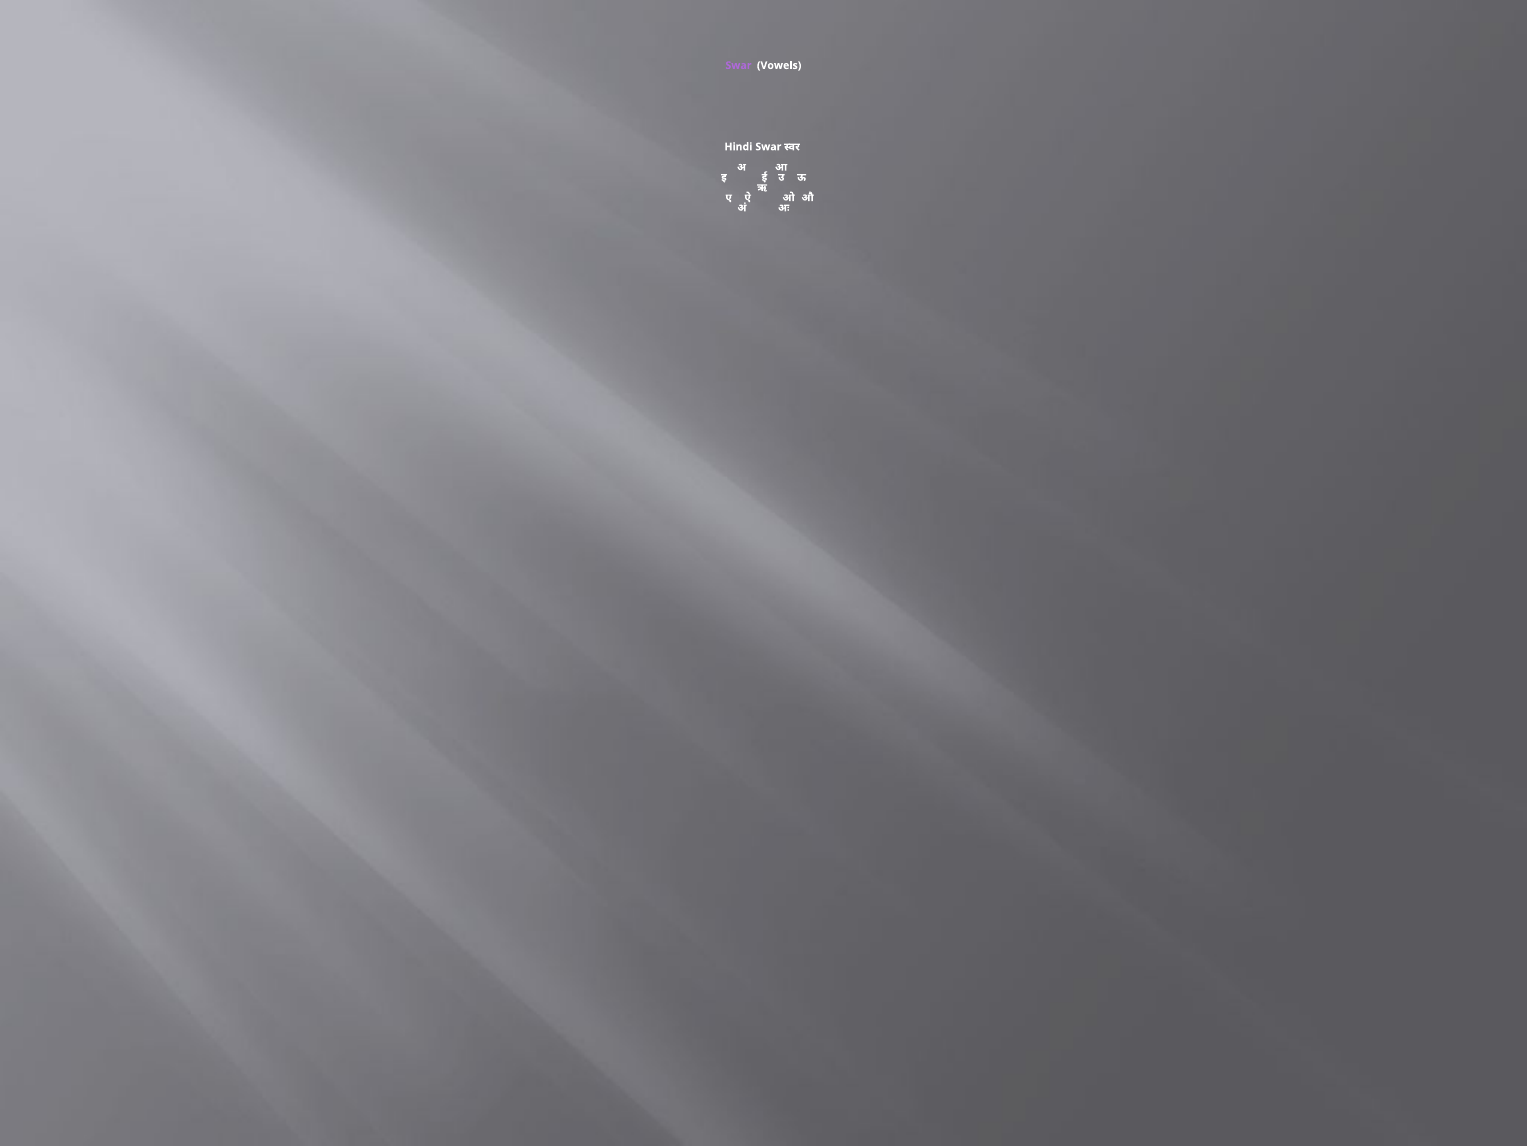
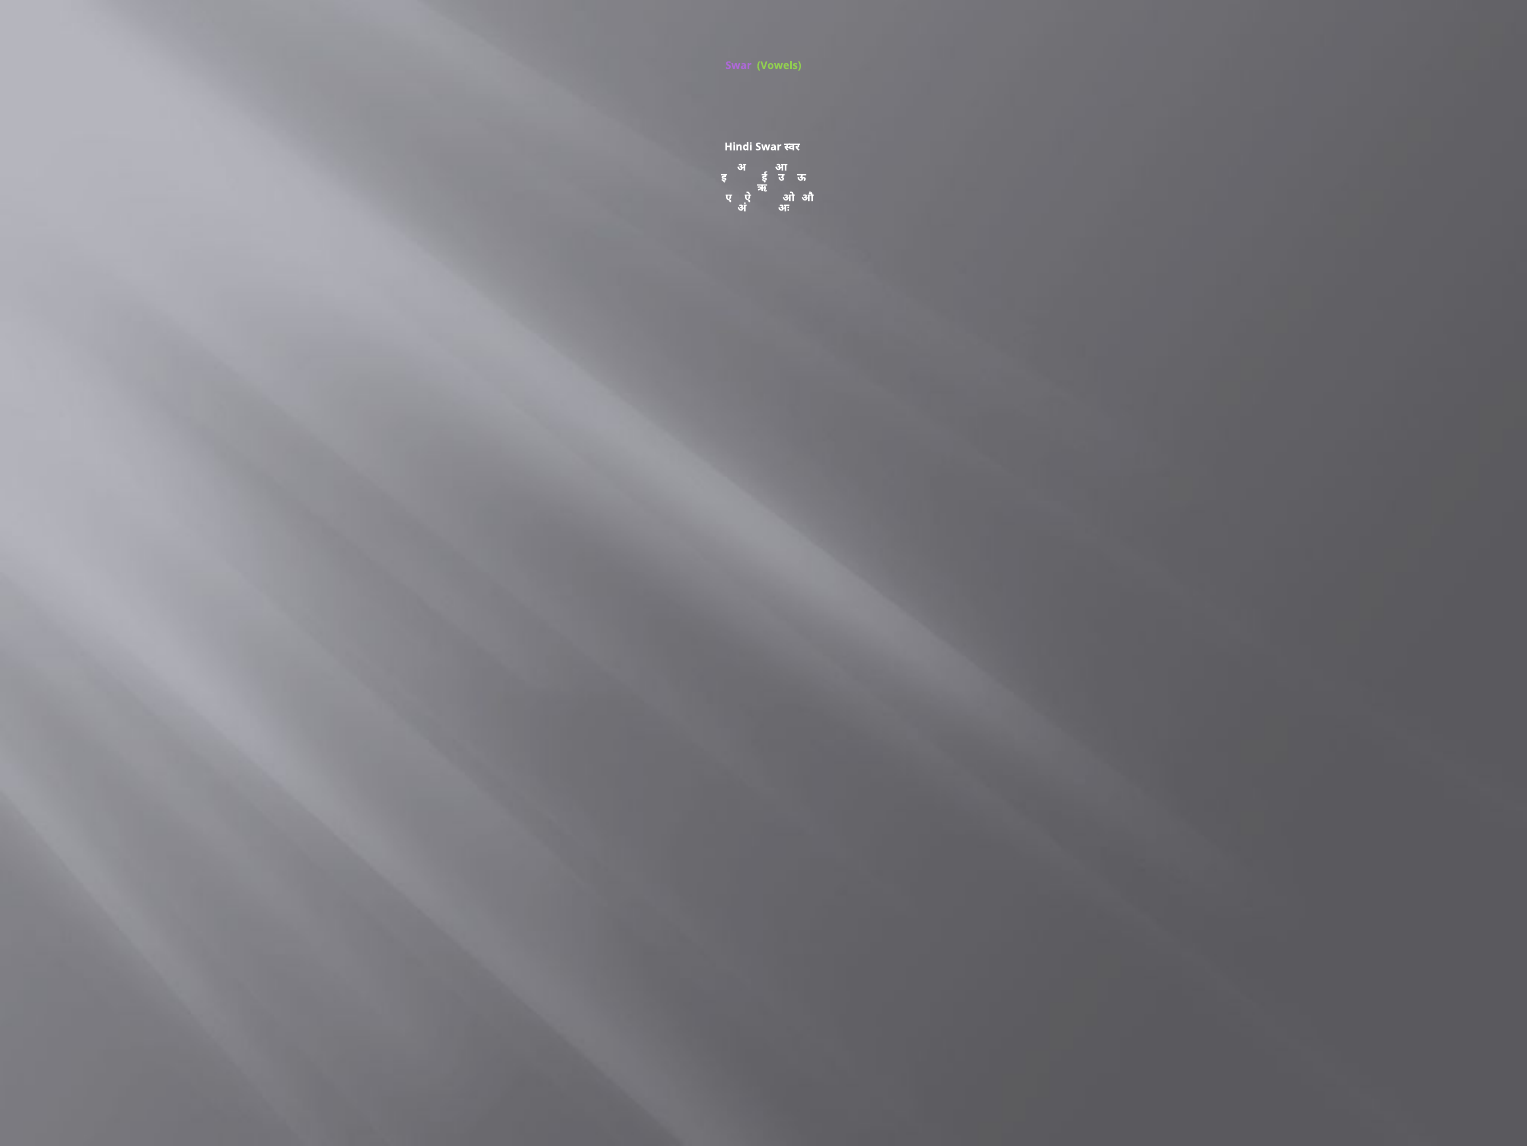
Vowels colour: white -> light green
